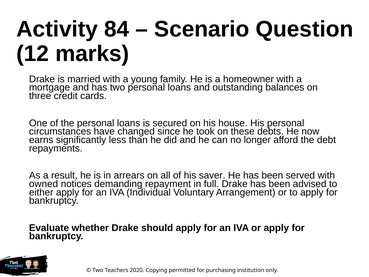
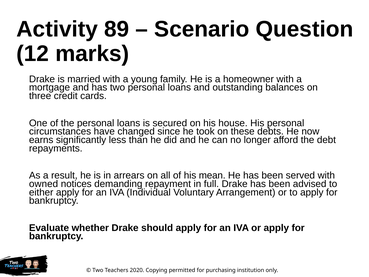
84: 84 -> 89
saver: saver -> mean
